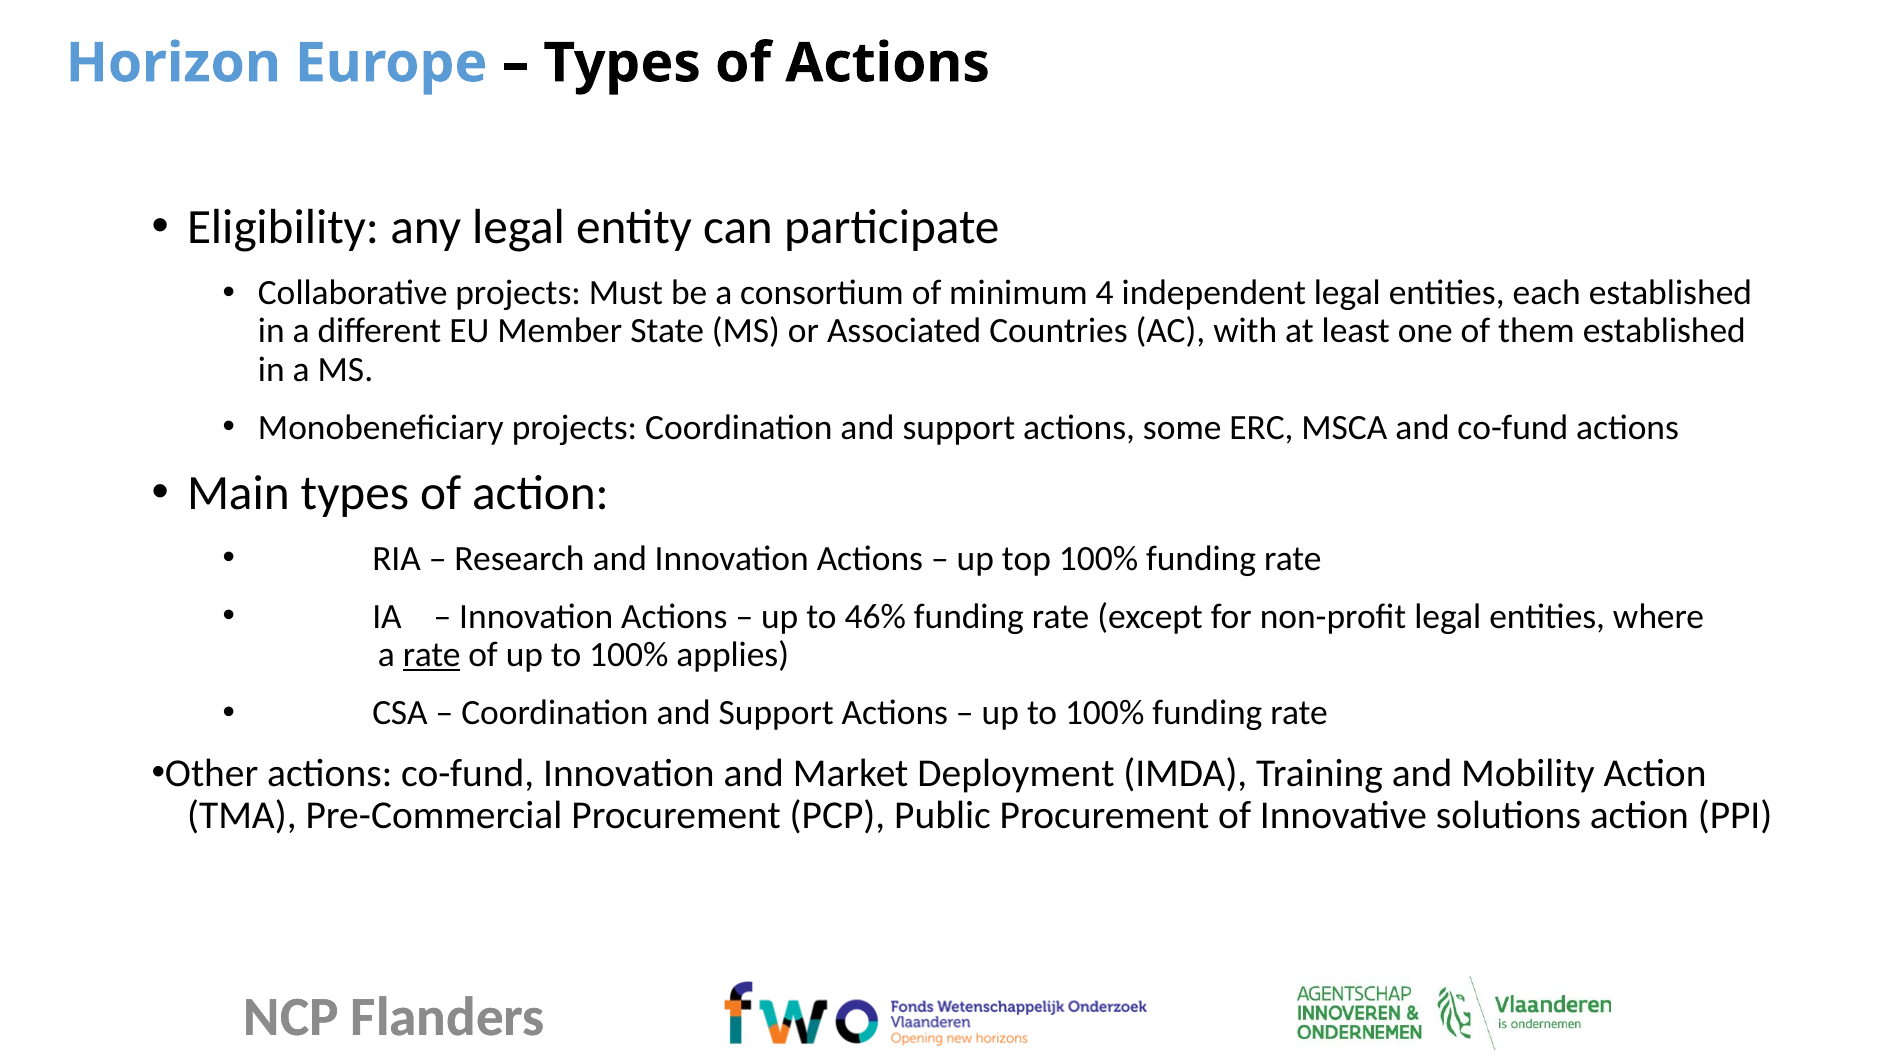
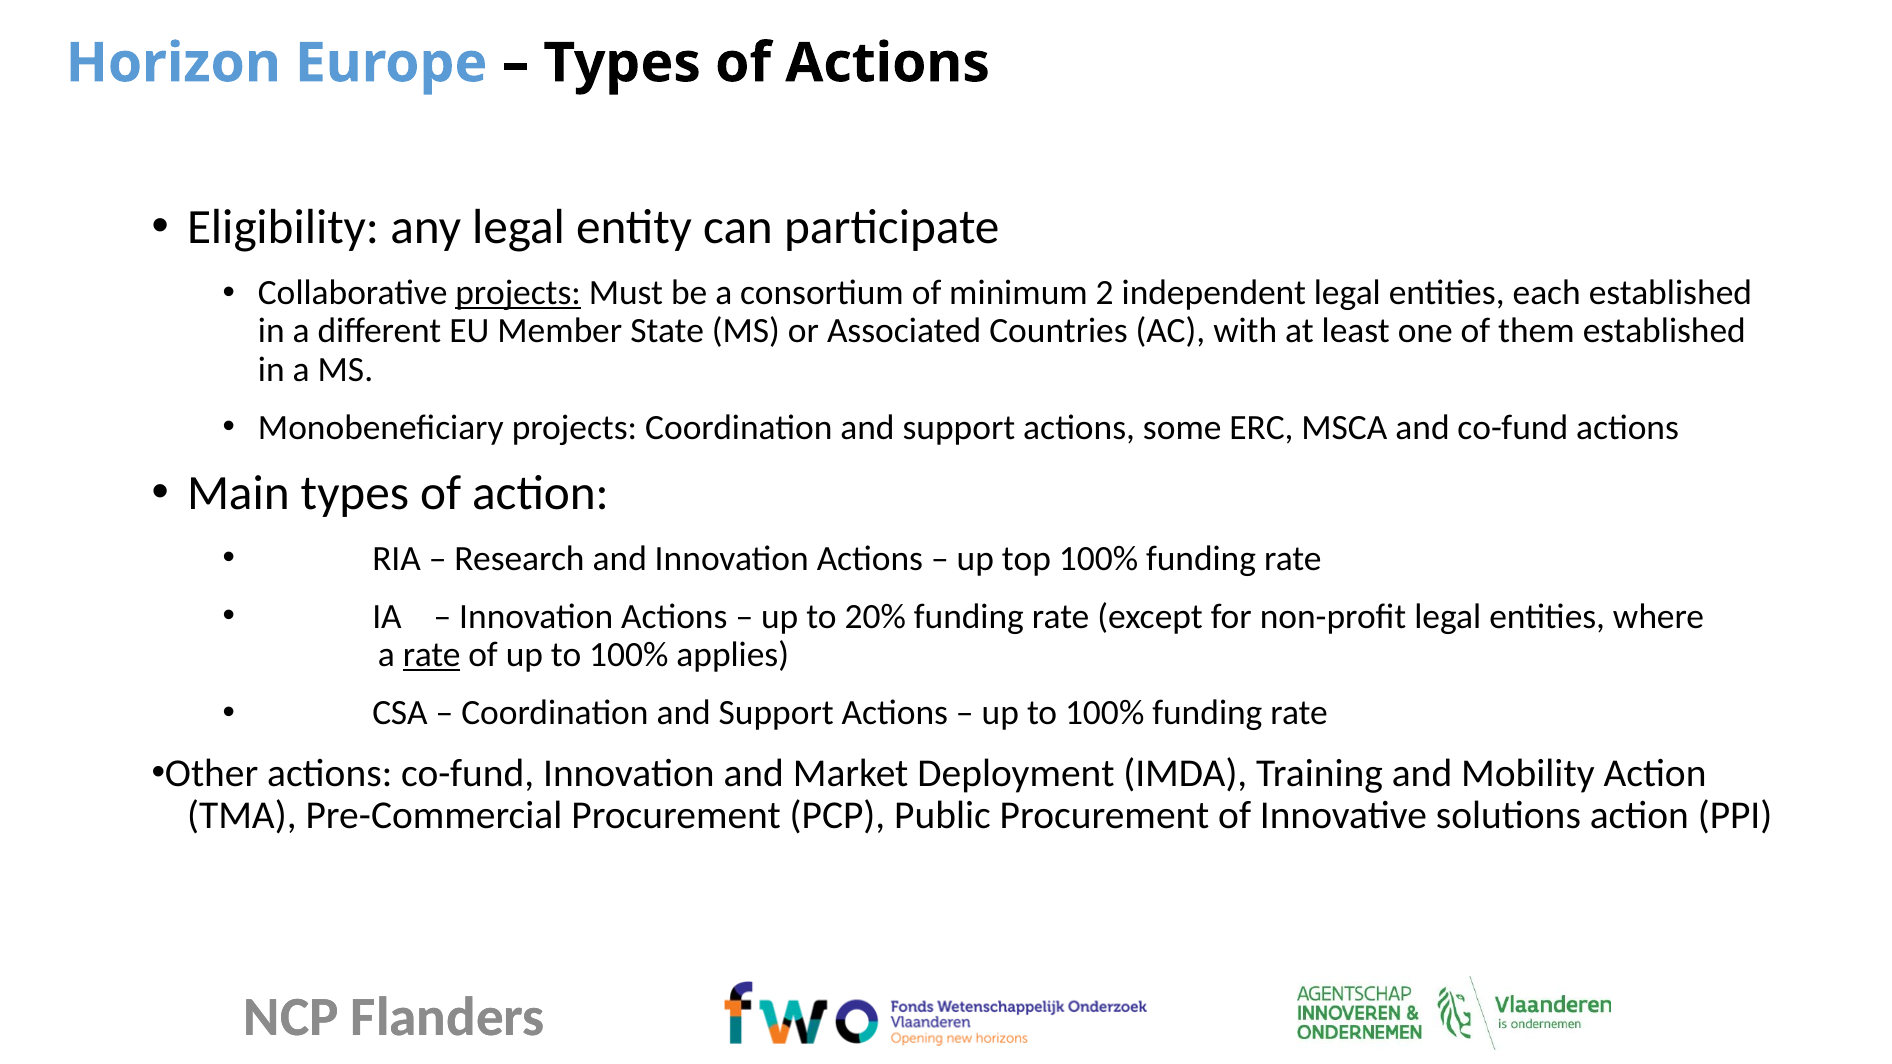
projects at (518, 293) underline: none -> present
4: 4 -> 2
46%: 46% -> 20%
